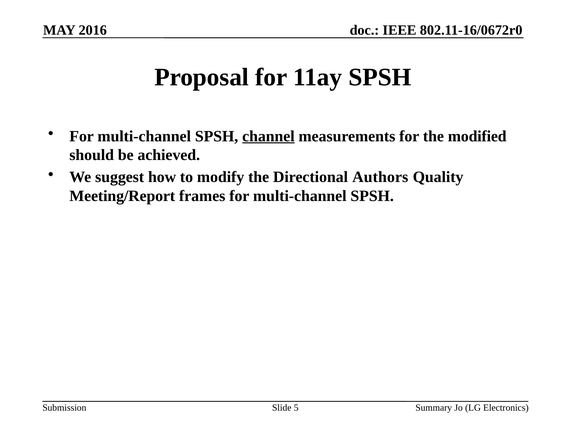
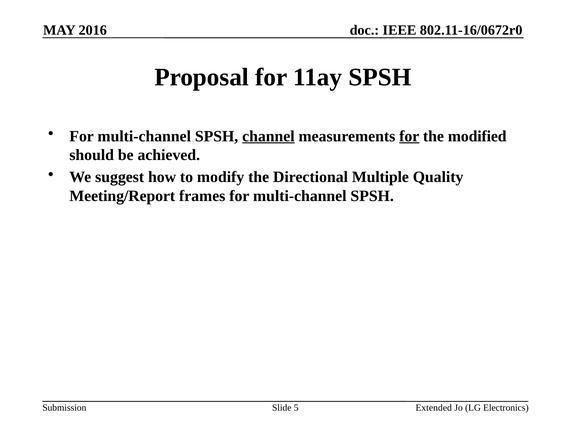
for at (409, 136) underline: none -> present
Authors: Authors -> Multiple
Summary: Summary -> Extended
